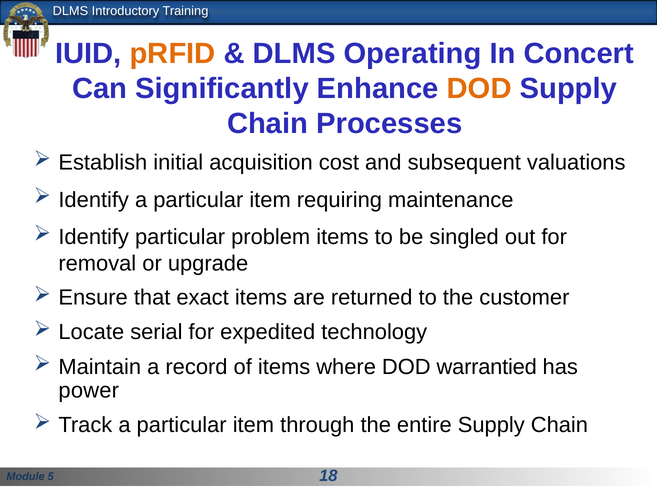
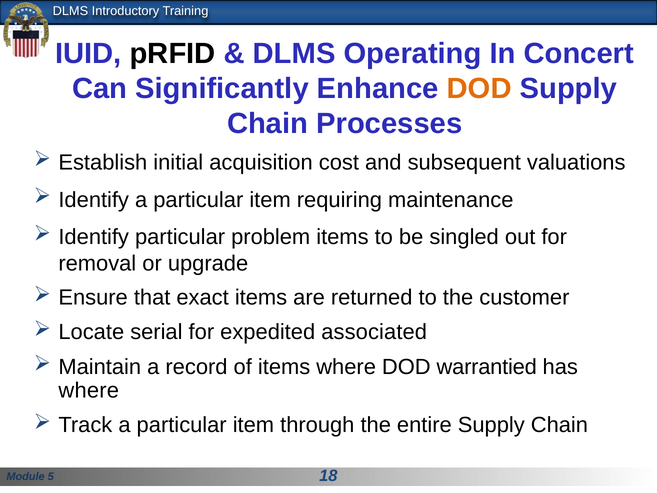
pRFID colour: orange -> black
technology: technology -> associated
power at (89, 390): power -> where
